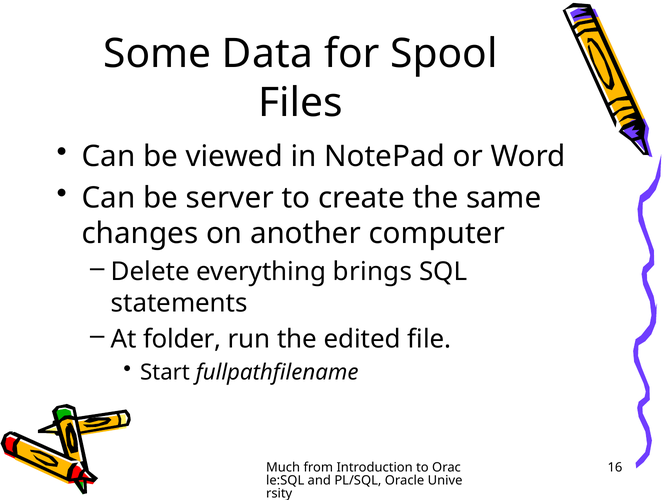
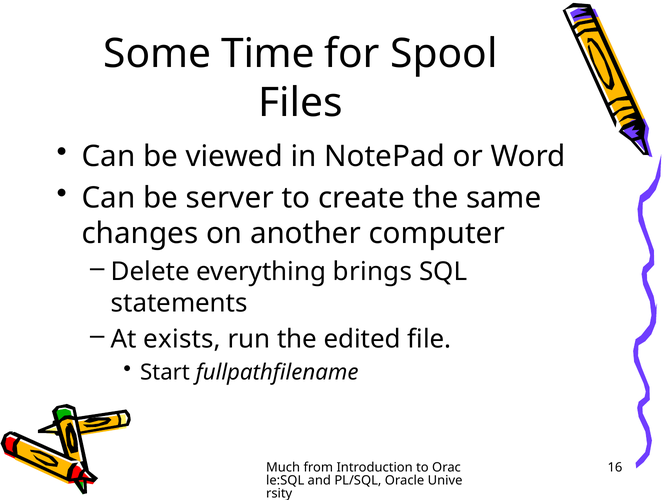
Data: Data -> Time
folder: folder -> exists
